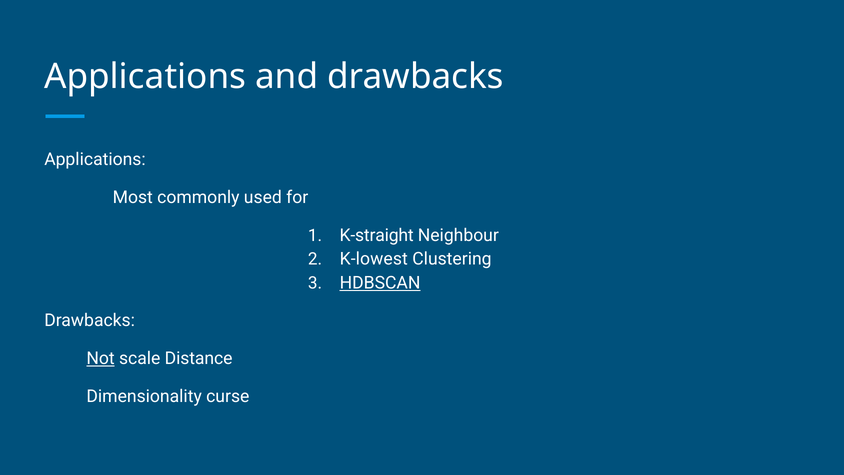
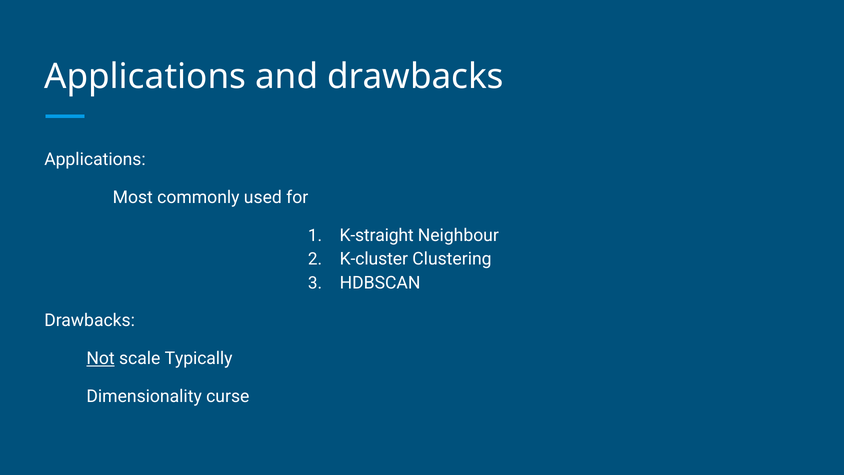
K-lowest: K-lowest -> K-cluster
HDBSCAN underline: present -> none
Distance: Distance -> Typically
